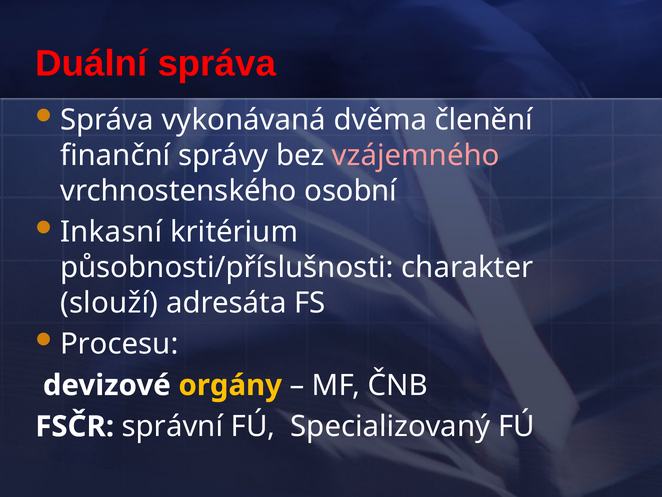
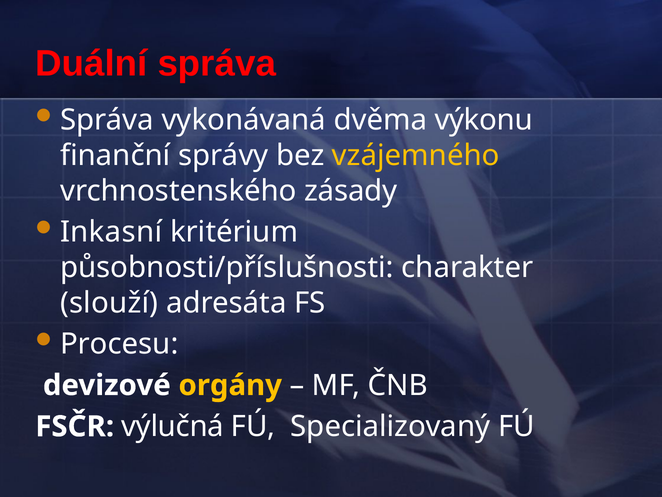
členění: členění -> výkonu
vzájemného colour: pink -> yellow
osobní: osobní -> zásady
správní: správní -> výlučná
